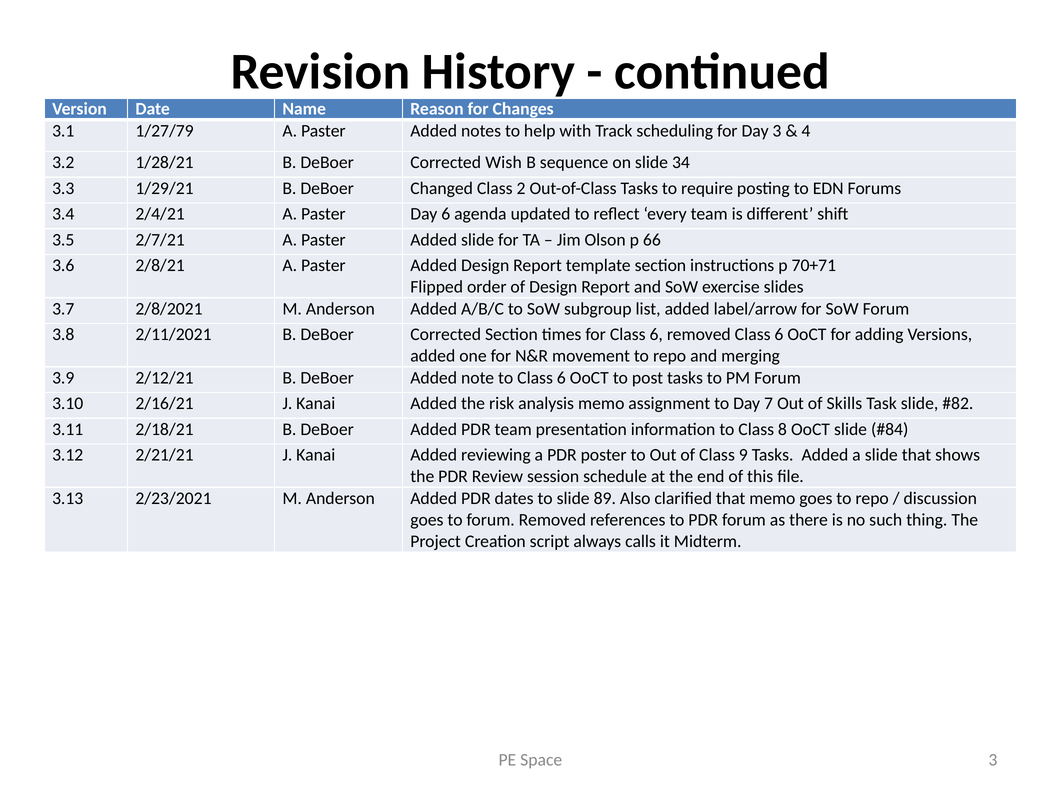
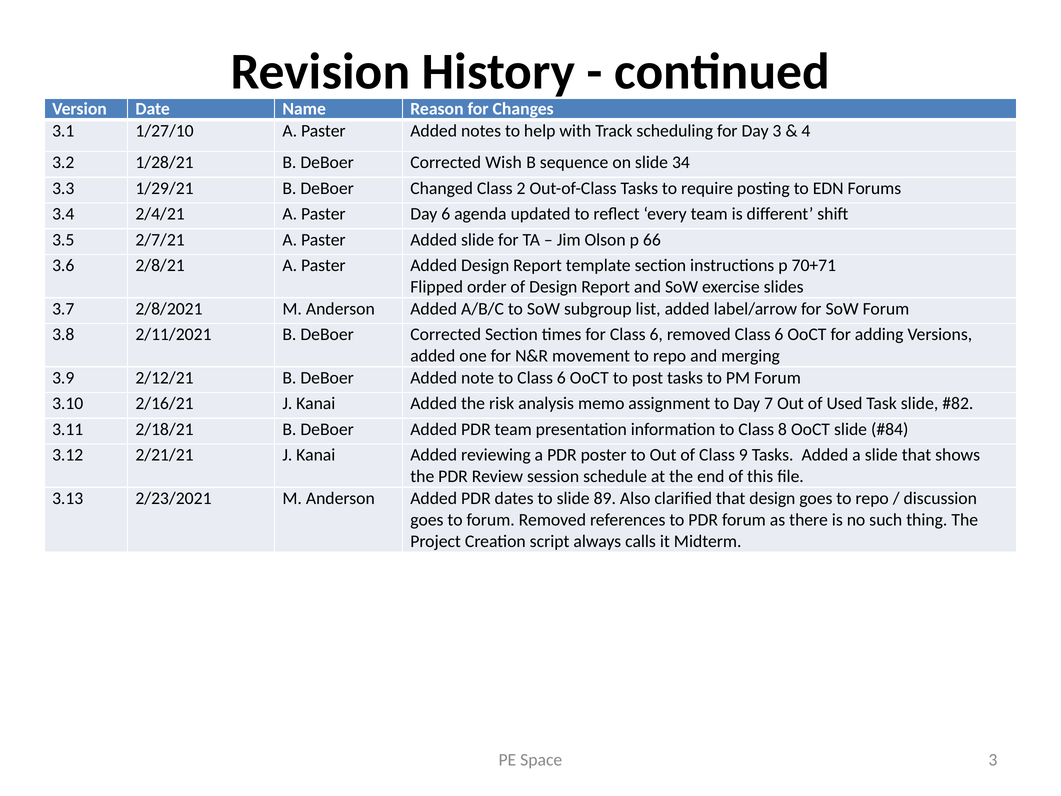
1/27/79: 1/27/79 -> 1/27/10
Skills: Skills -> Used
that memo: memo -> design
